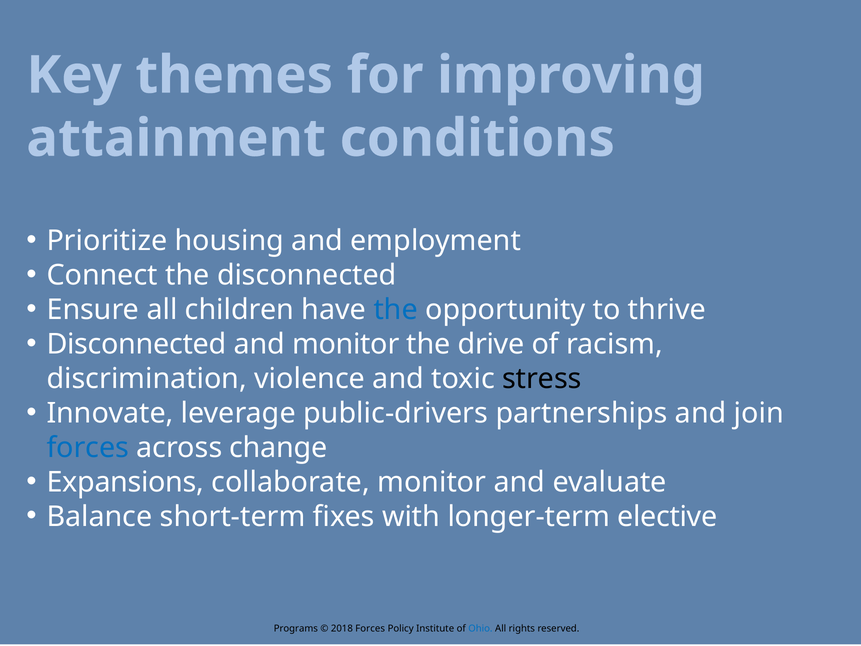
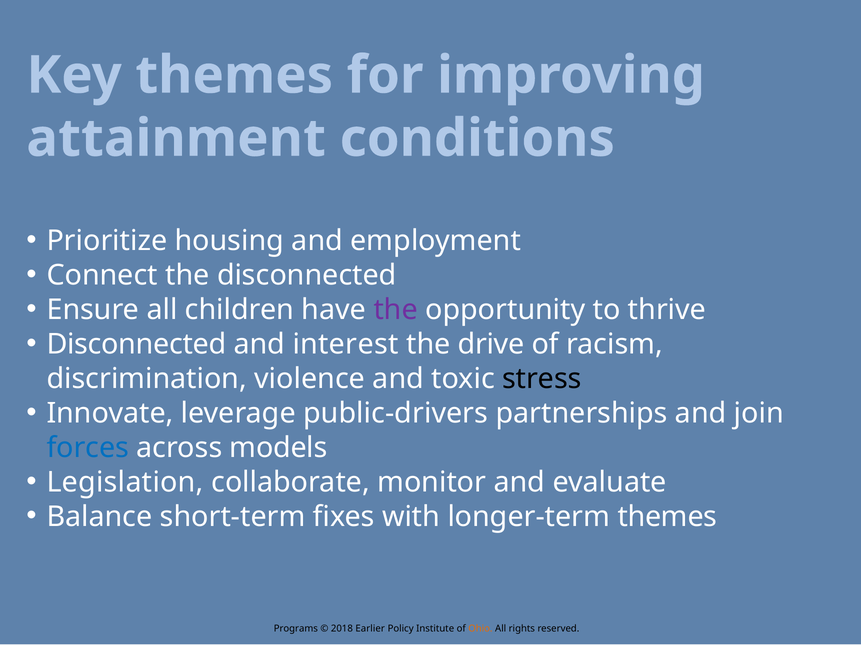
the at (396, 310) colour: blue -> purple
and monitor: monitor -> interest
change: change -> models
Expansions: Expansions -> Legislation
longer-term elective: elective -> themes
2018 Forces: Forces -> Earlier
Ohio colour: blue -> orange
